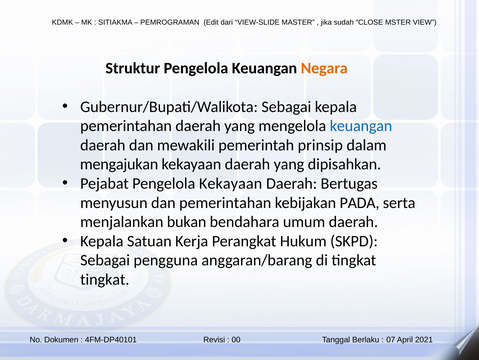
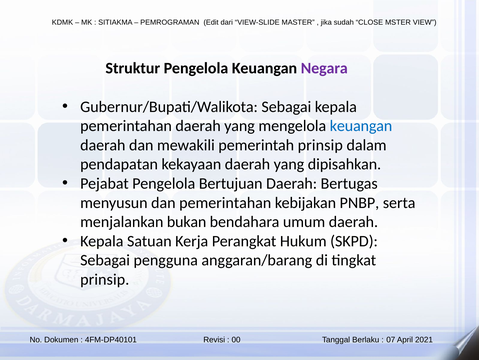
Negara colour: orange -> purple
mengajukan: mengajukan -> pendapatan
Pengelola Kekayaan: Kekayaan -> Bertujuan
PADA: PADA -> PNBP
tingkat at (105, 279): tingkat -> prinsip
